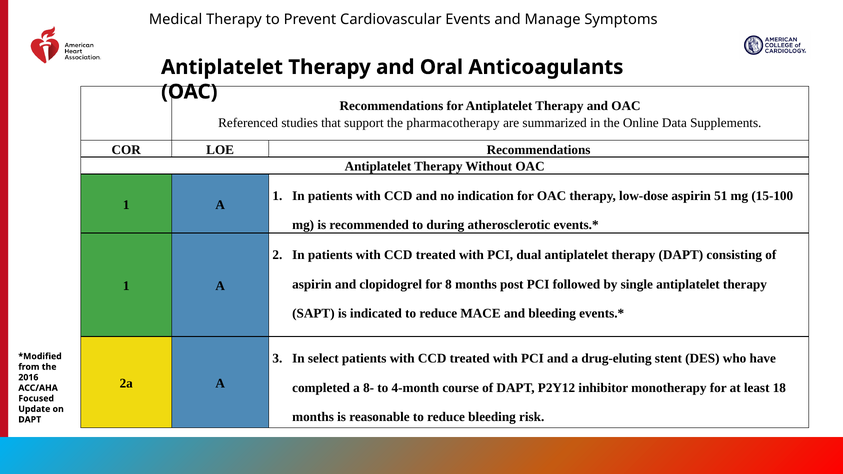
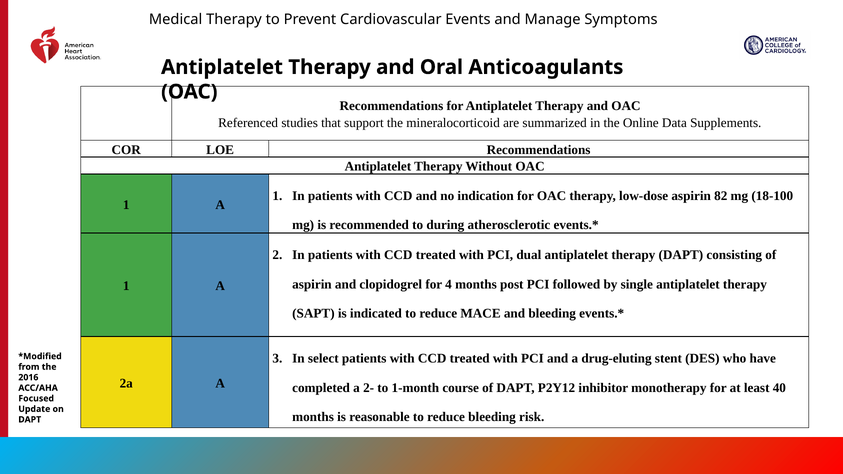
pharmacotherapy: pharmacotherapy -> mineralocorticoid
51: 51 -> 82
15-100: 15-100 -> 18-100
8: 8 -> 4
8-: 8- -> 2-
4-month: 4-month -> 1-month
18: 18 -> 40
